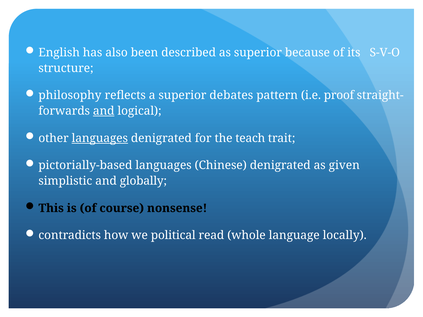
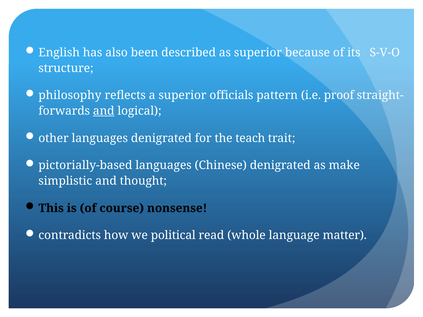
debates: debates -> officials
languages at (100, 138) underline: present -> none
given: given -> make
globally: globally -> thought
locally: locally -> matter
